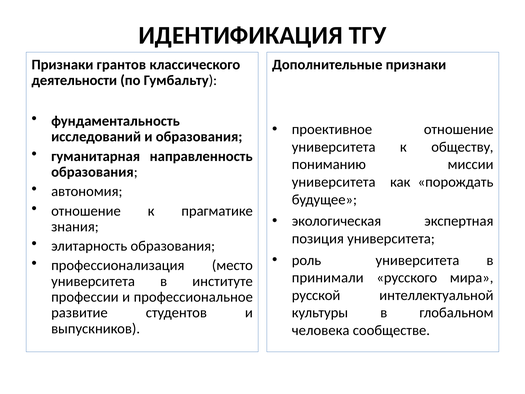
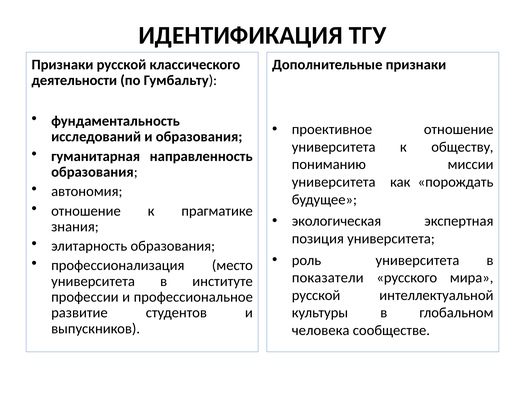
Признаки грантов: грантов -> русской
принимали: принимали -> показатели
